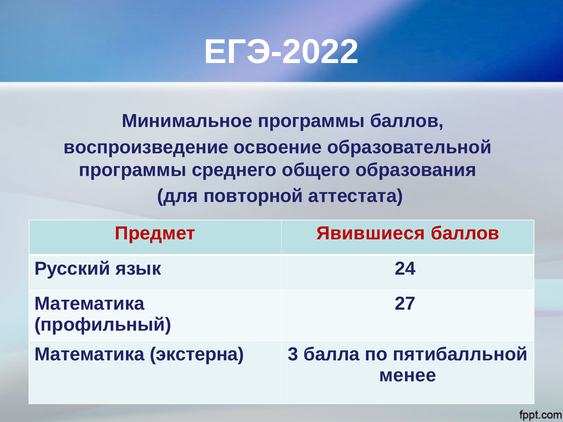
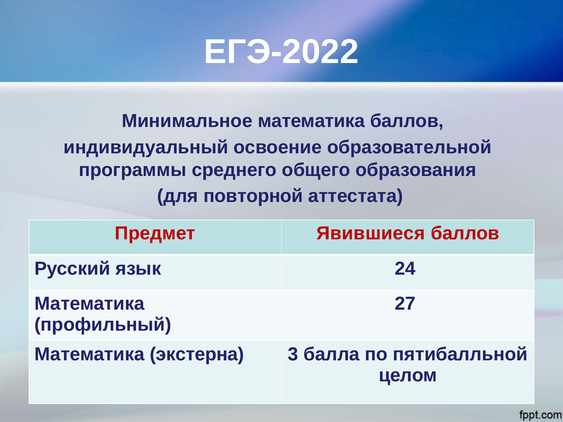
Минимальное программы: программы -> математика
воспроизведение: воспроизведение -> индивидуальный
менее: менее -> целом
